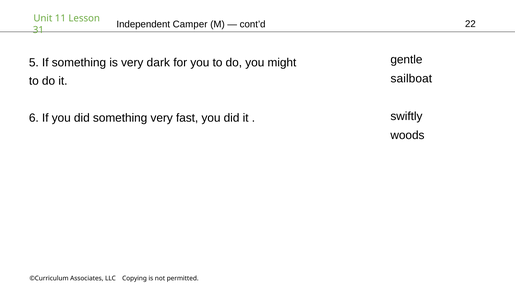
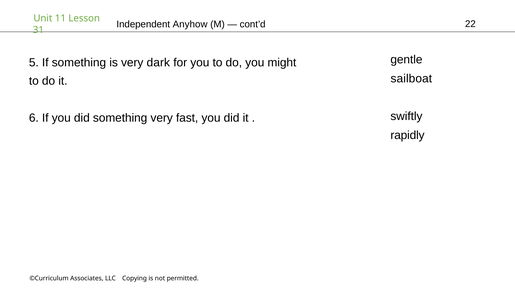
Camper: Camper -> Anyhow
woods: woods -> rapidly
